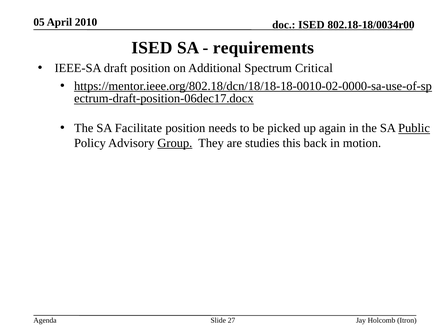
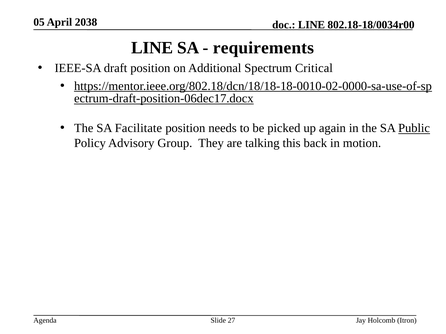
2010: 2010 -> 2038
ISED at (311, 25): ISED -> LINE
ISED at (152, 48): ISED -> LINE
Group underline: present -> none
studies: studies -> talking
